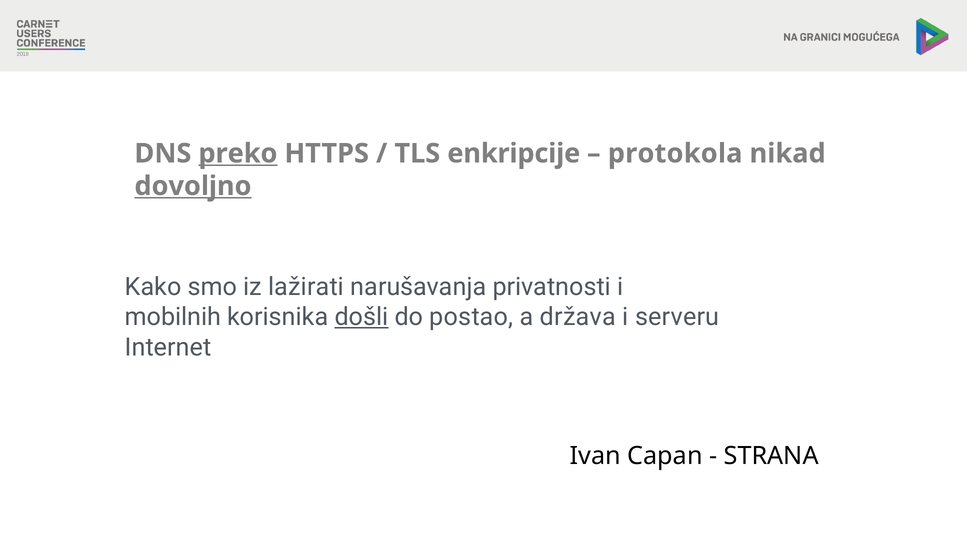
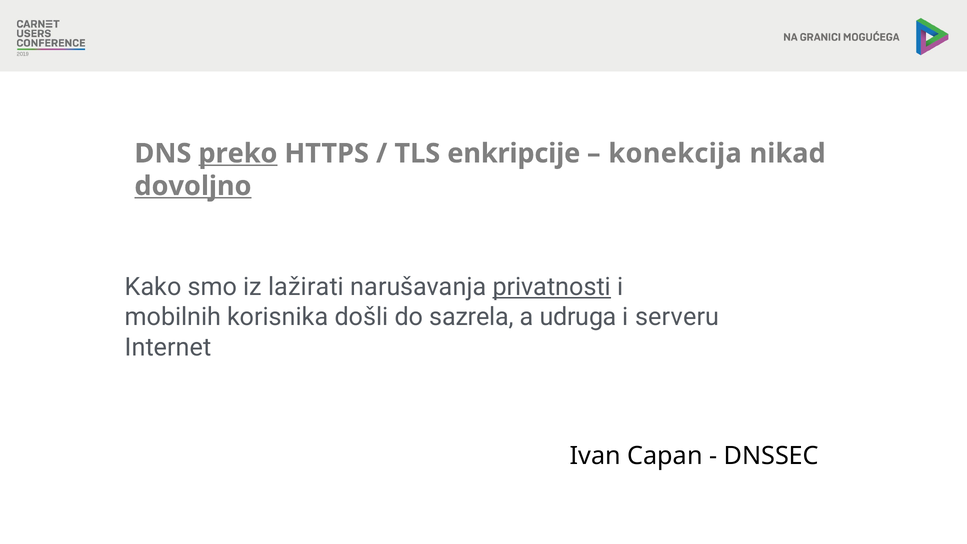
protokola: protokola -> konekcija
privatnosti underline: none -> present
došli underline: present -> none
postao: postao -> sazrela
država: država -> udruga
STRANA: STRANA -> DNSSEC
